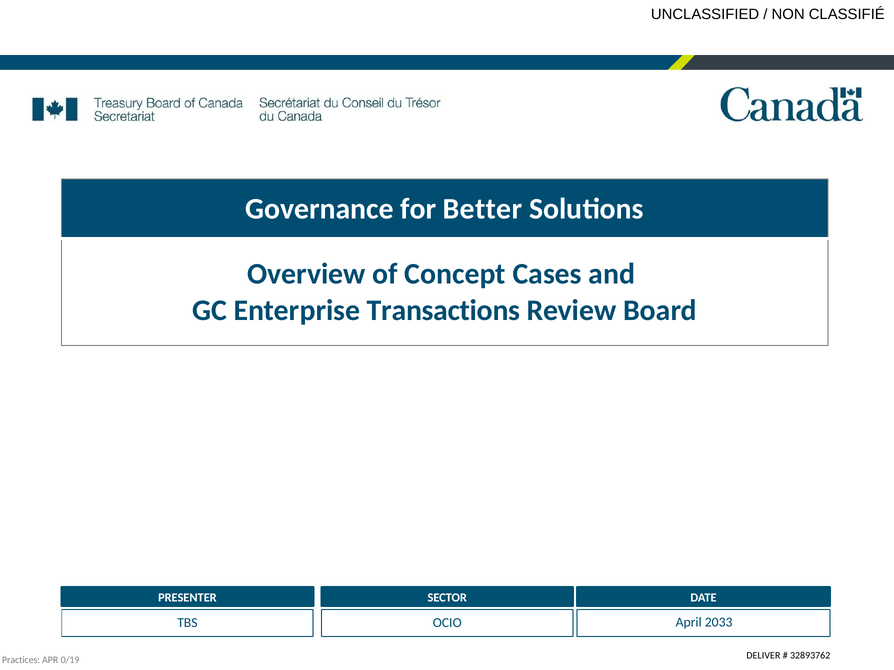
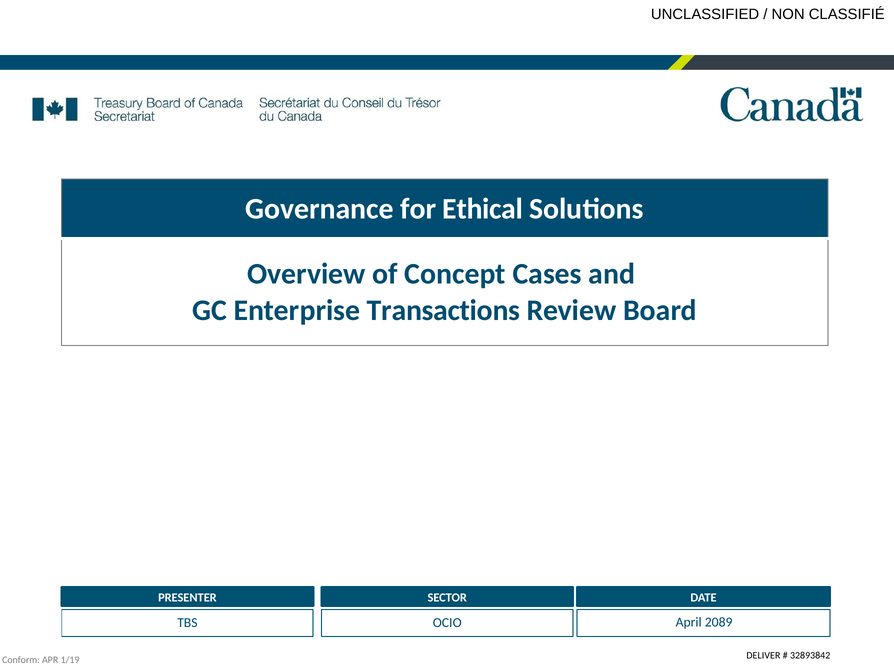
Better: Better -> Ethical
2033: 2033 -> 2089
32893762: 32893762 -> 32893842
Practices: Practices -> Conform
0/19: 0/19 -> 1/19
